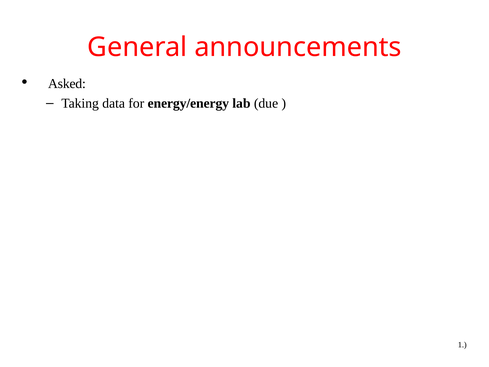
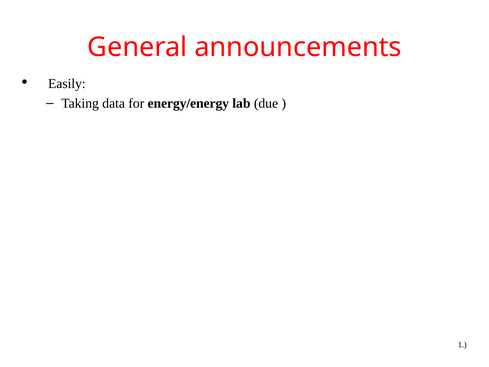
Asked: Asked -> Easily
